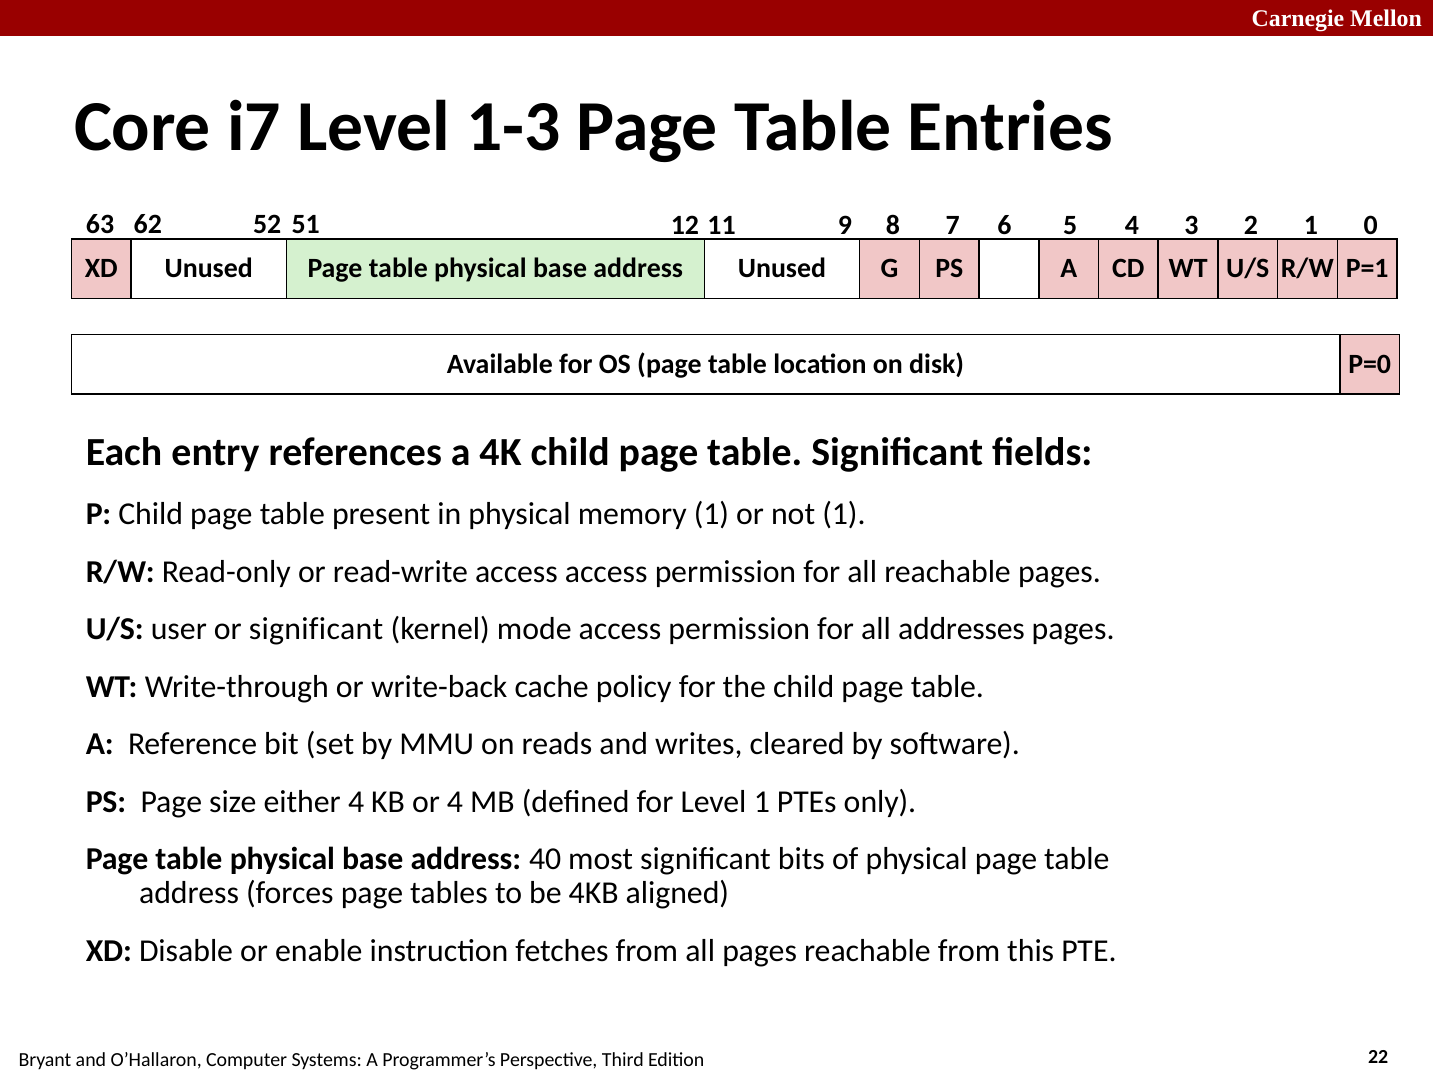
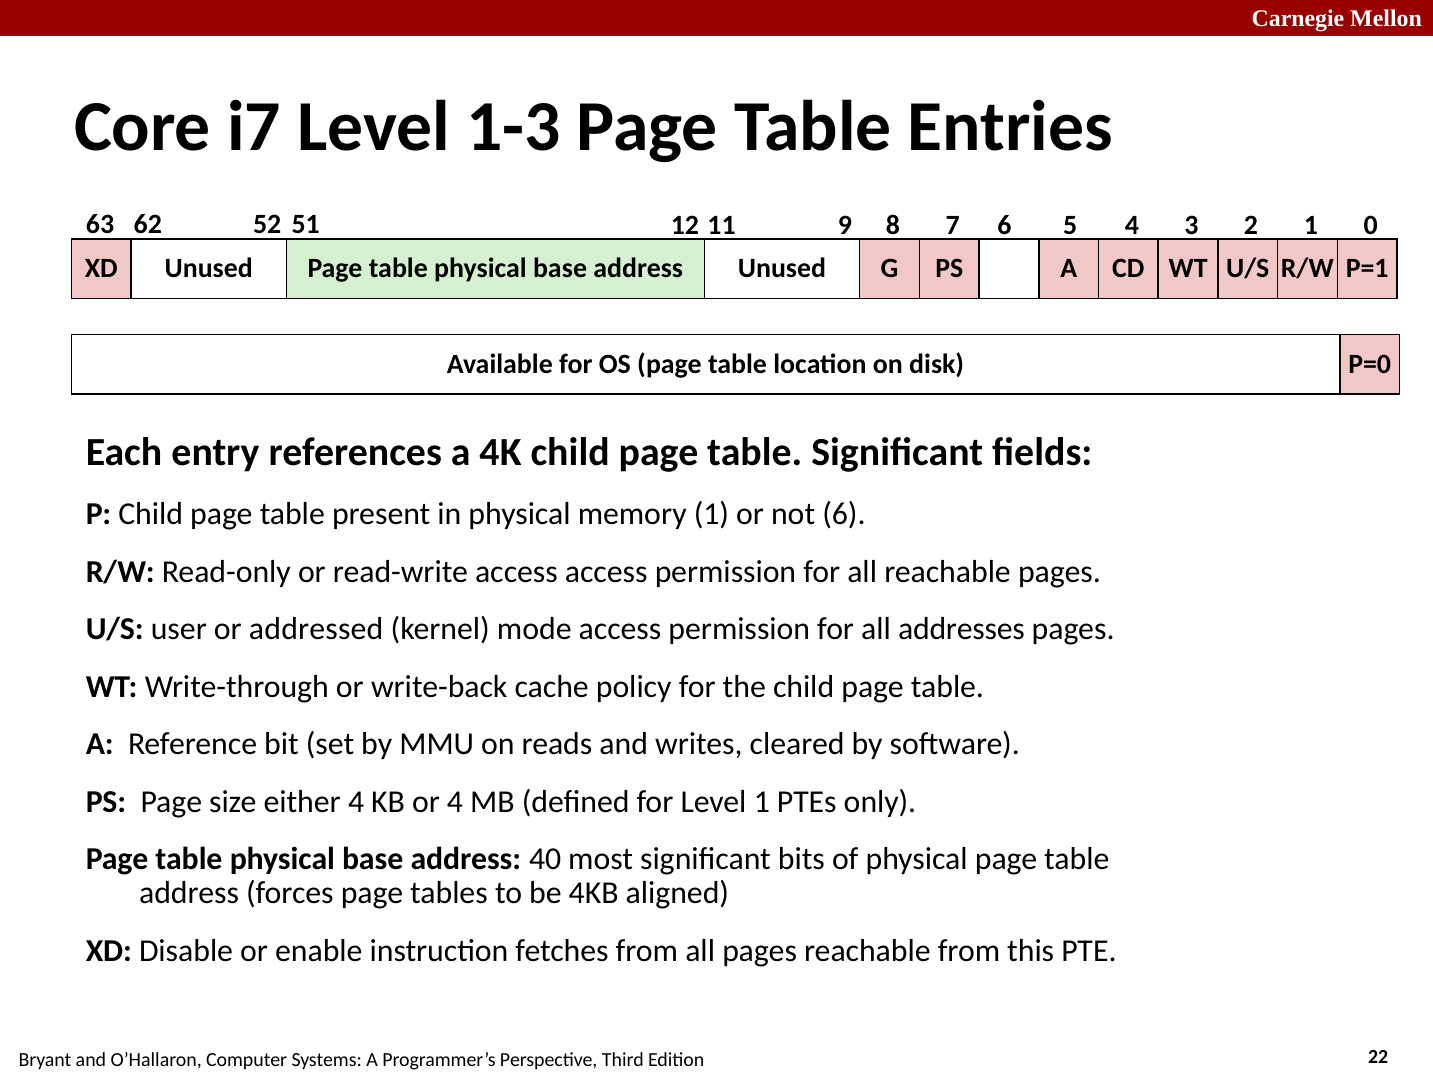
not 1: 1 -> 6
or significant: significant -> addressed
